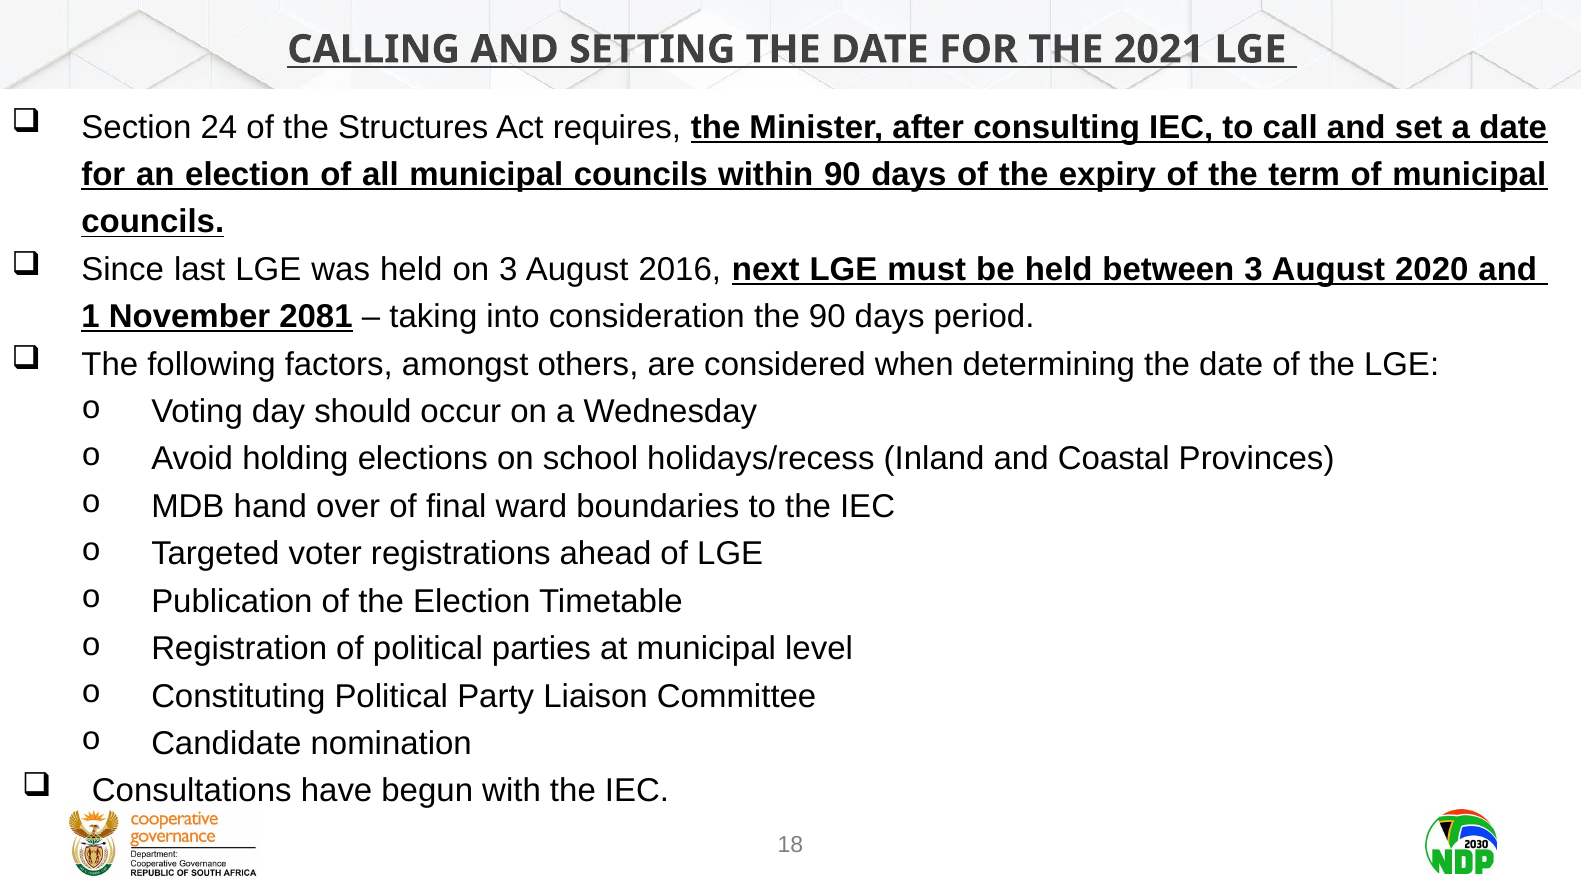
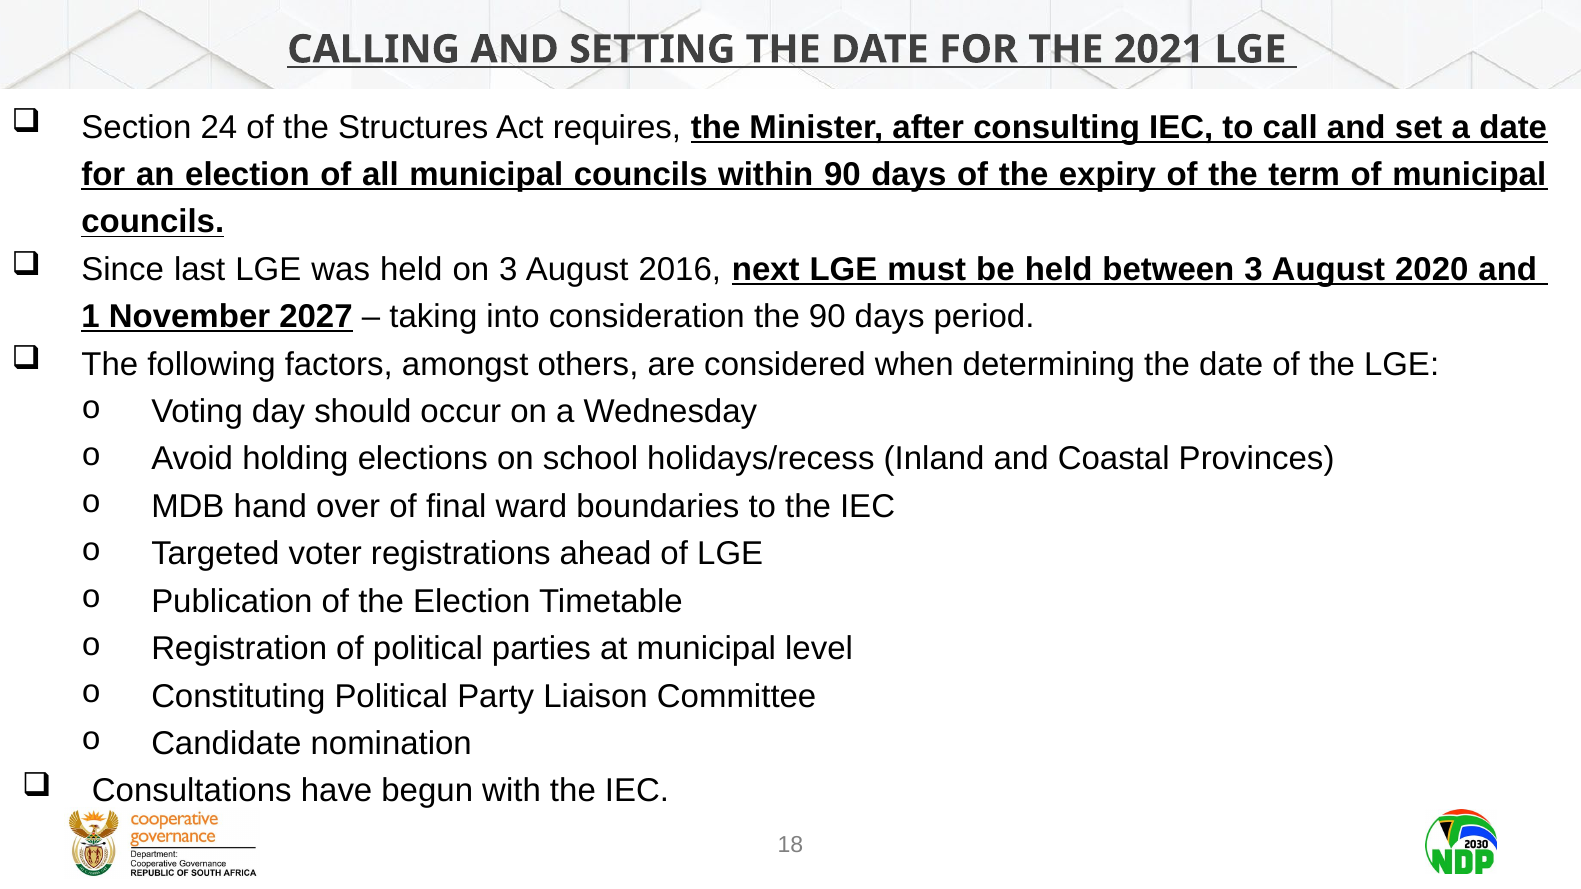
2081: 2081 -> 2027
